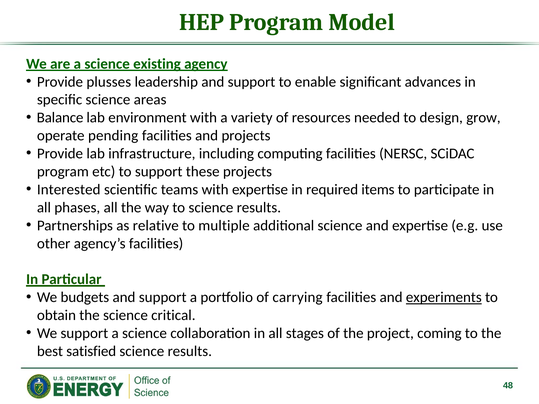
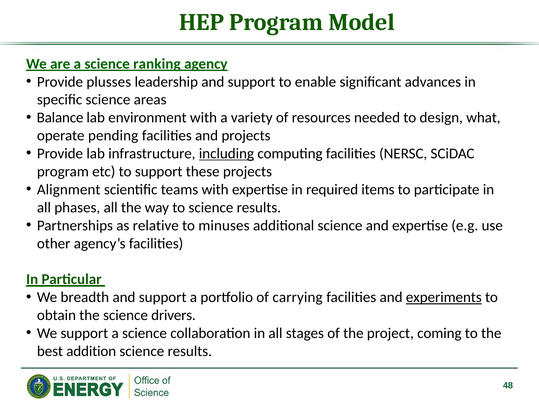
existing: existing -> ranking
grow: grow -> what
including underline: none -> present
Interested: Interested -> Alignment
multiple: multiple -> minuses
budgets: budgets -> breadth
critical: critical -> drivers
satisfied: satisfied -> addition
